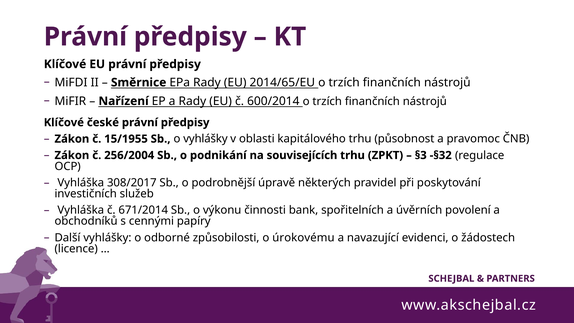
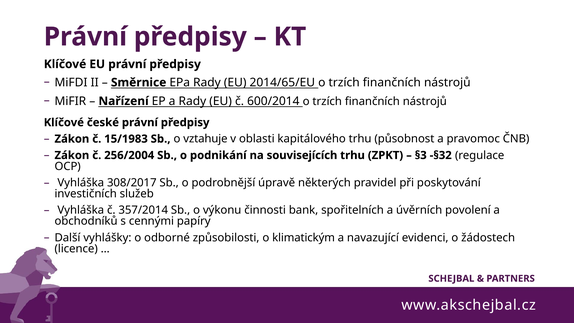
15/1955: 15/1955 -> 15/1983
o vyhlášky: vyhlášky -> vztahuje
671/2014: 671/2014 -> 357/2014
úrokovému: úrokovému -> klimatickým
